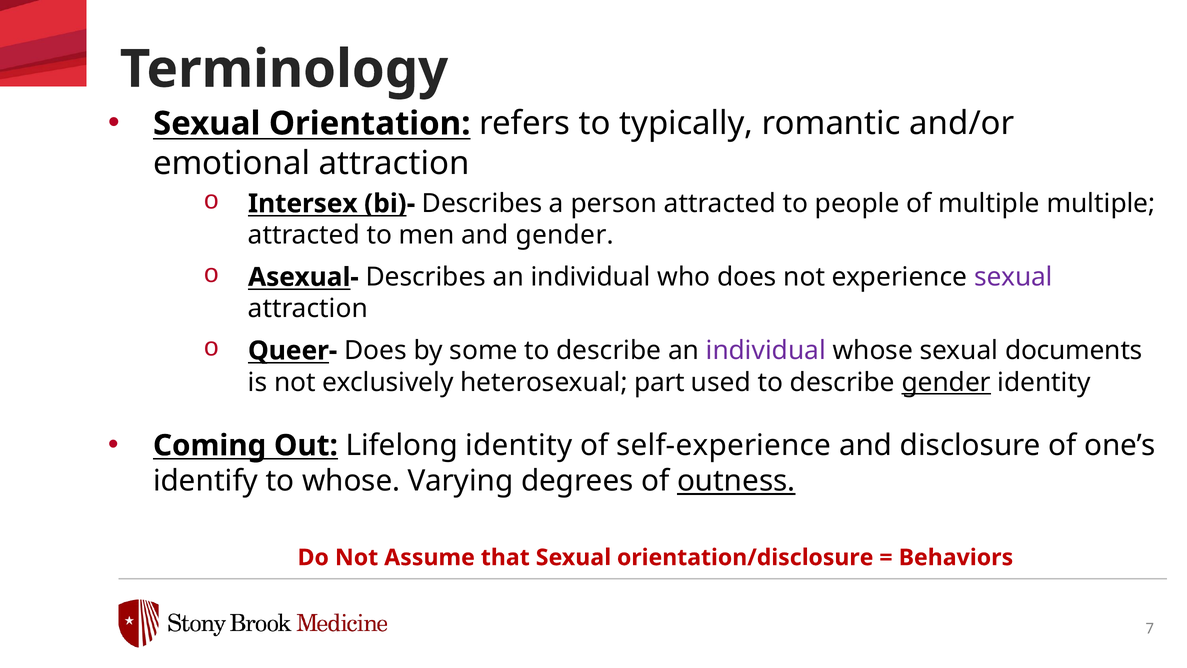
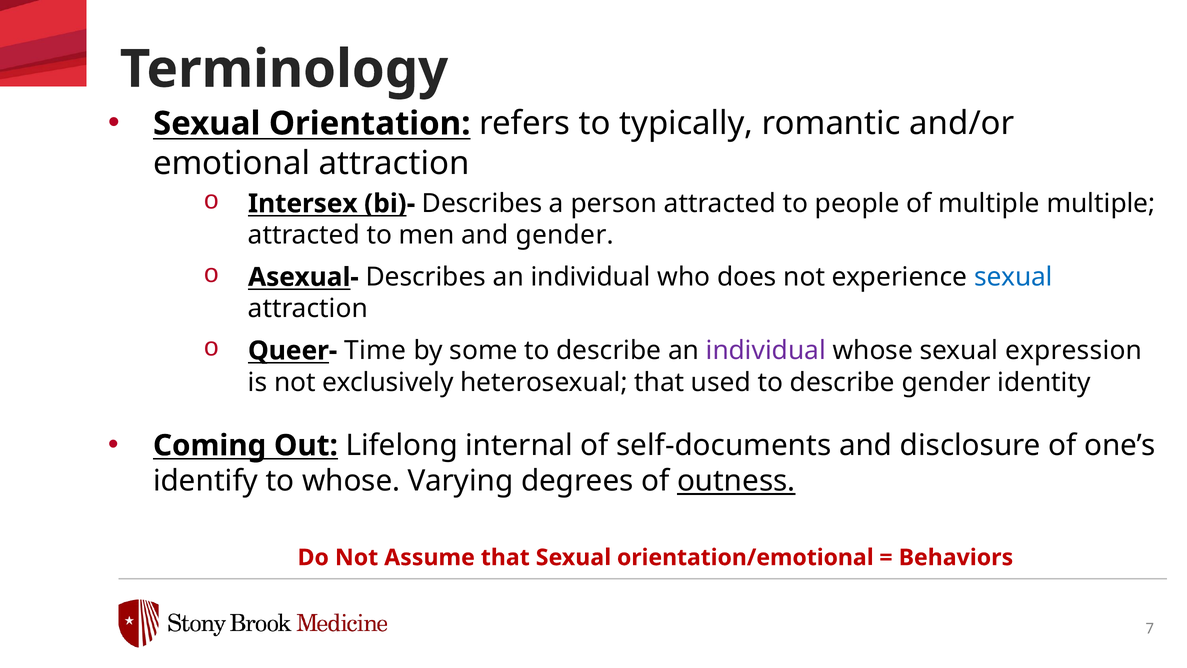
sexual at (1013, 277) colour: purple -> blue
Queer- Does: Does -> Time
documents: documents -> expression
heterosexual part: part -> that
gender at (946, 382) underline: present -> none
Lifelong identity: identity -> internal
self-experience: self-experience -> self-documents
orientation/disclosure: orientation/disclosure -> orientation/emotional
